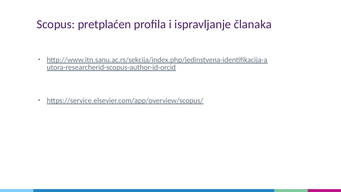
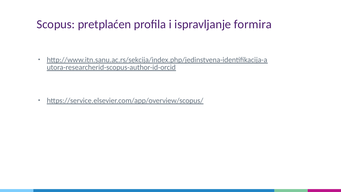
članaka: članaka -> formira
